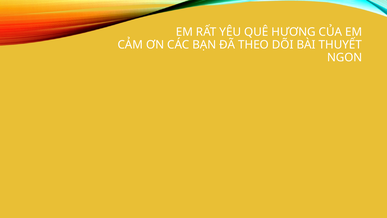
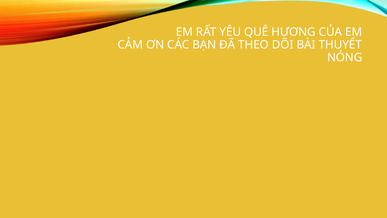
NGON: NGON -> NÓNG
